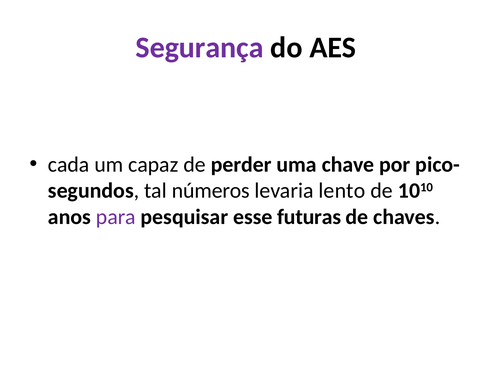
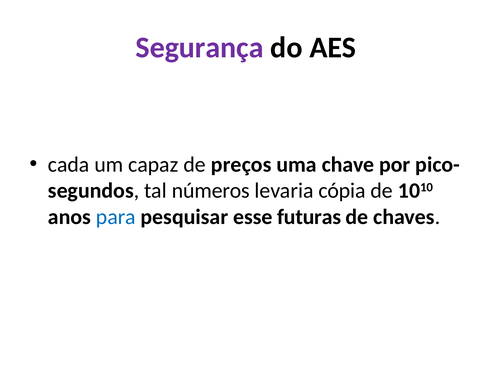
perder: perder -> preços
lento: lento -> cópia
para colour: purple -> blue
